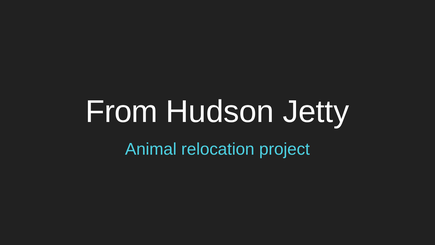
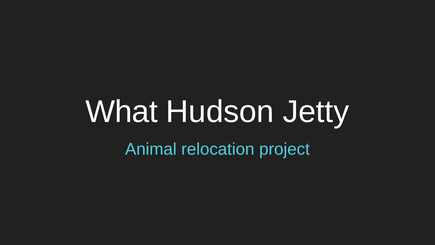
From: From -> What
